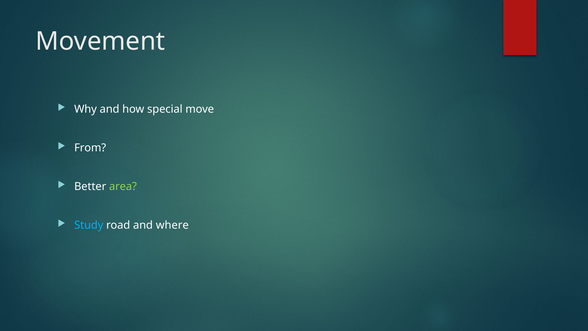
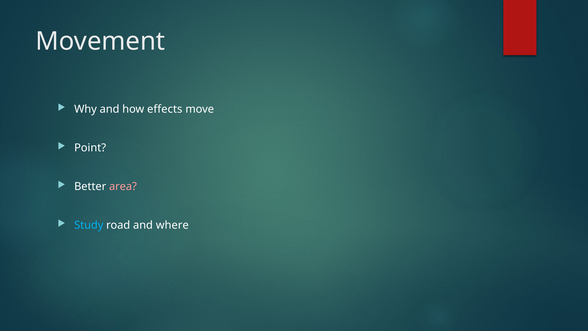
special: special -> effects
From: From -> Point
area colour: light green -> pink
